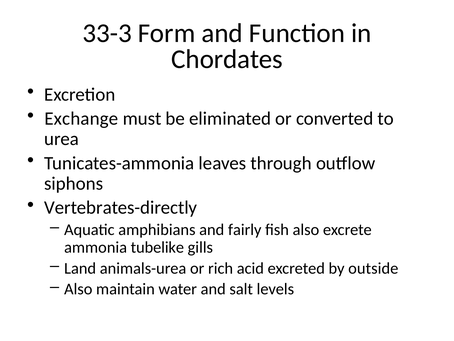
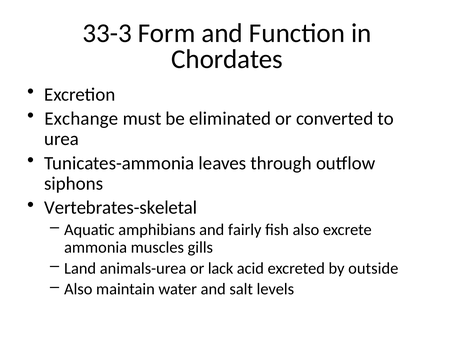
Vertebrates-directly: Vertebrates-directly -> Vertebrates-skeletal
tubelike: tubelike -> muscles
rich: rich -> lack
